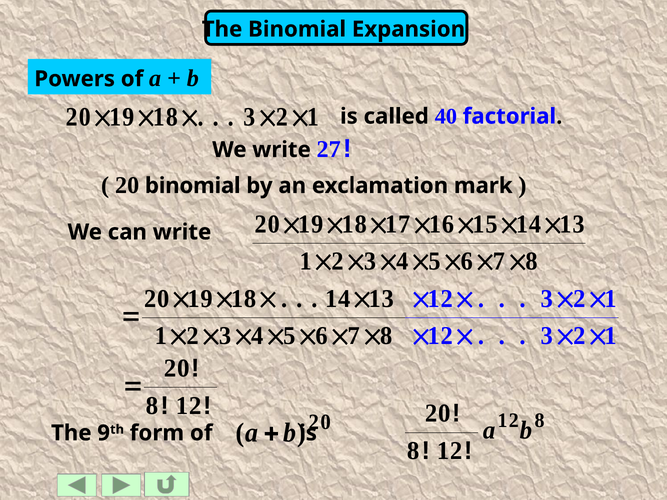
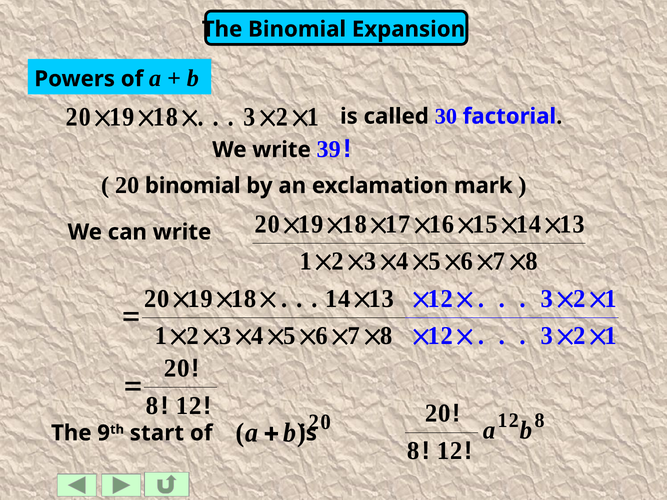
40: 40 -> 30
27: 27 -> 39
form: form -> start
